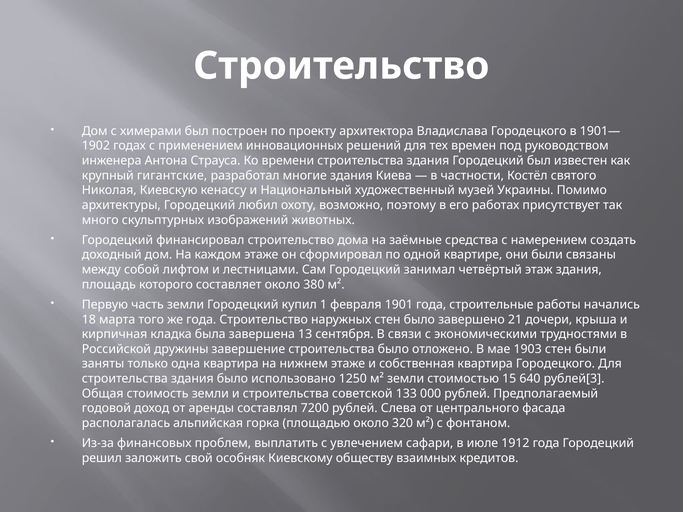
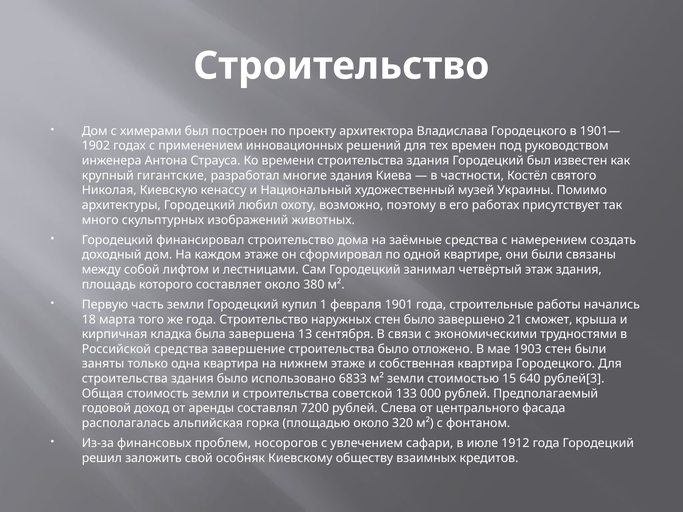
дочери: дочери -> сможет
Российской дружины: дружины -> средства
1250: 1250 -> 6833
выплатить: выплатить -> носорогов
